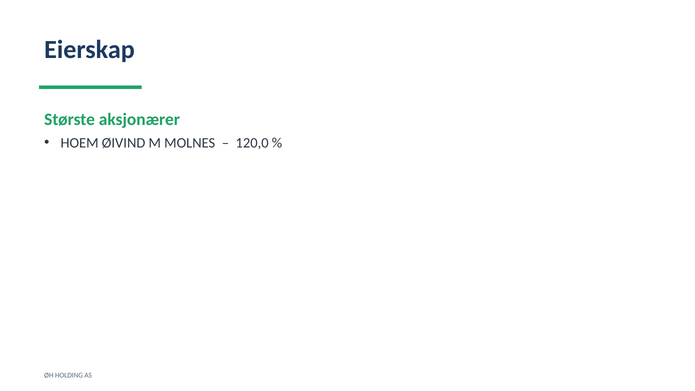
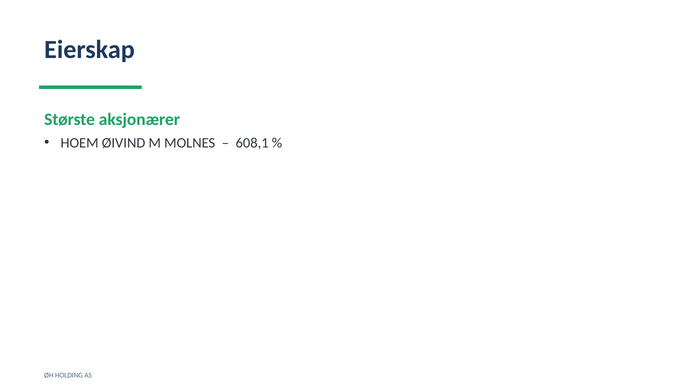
120,0: 120,0 -> 608,1
